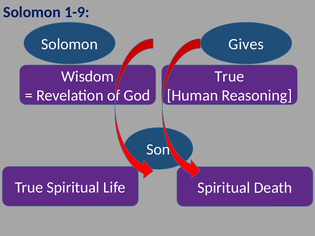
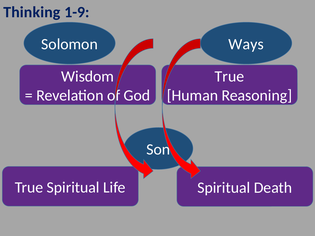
Solomon at (32, 12): Solomon -> Thinking
Gives: Gives -> Ways
